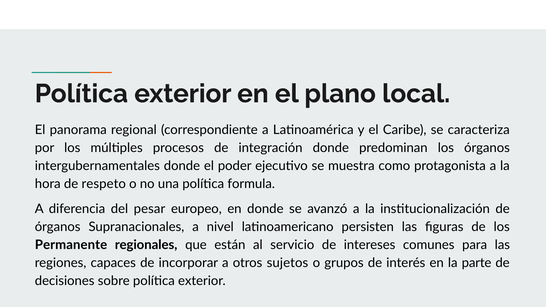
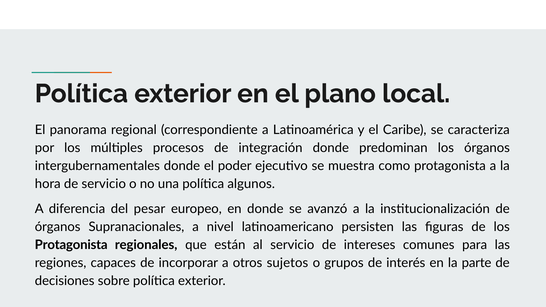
de respeto: respeto -> servicio
formula: formula -> algunos
Permanente at (71, 245): Permanente -> Protagonista
